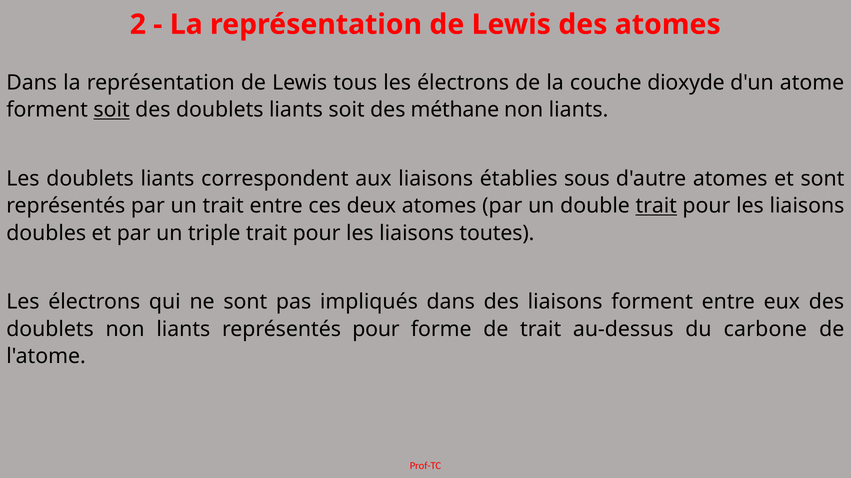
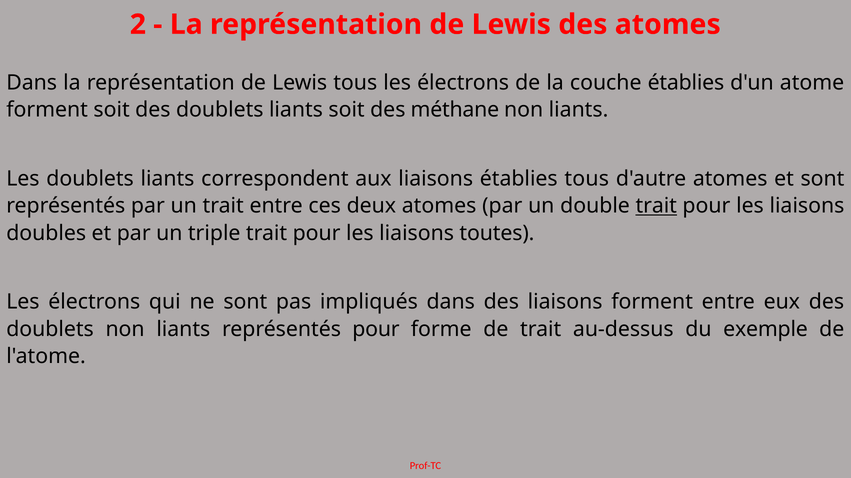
couche dioxyde: dioxyde -> établies
soit at (112, 110) underline: present -> none
établies sous: sous -> tous
carbone: carbone -> exemple
